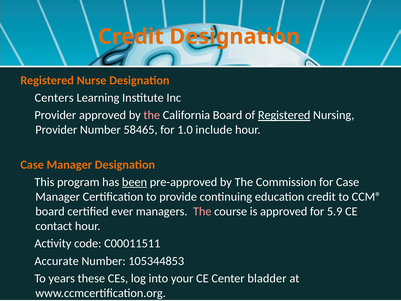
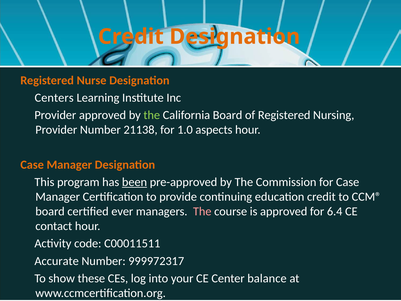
the at (152, 115) colour: pink -> light green
Registered at (284, 115) underline: present -> none
58465: 58465 -> 21138
include: include -> aspects
5.9: 5.9 -> 6.4
105344853: 105344853 -> 999972317
years: years -> show
bladder: bladder -> balance
